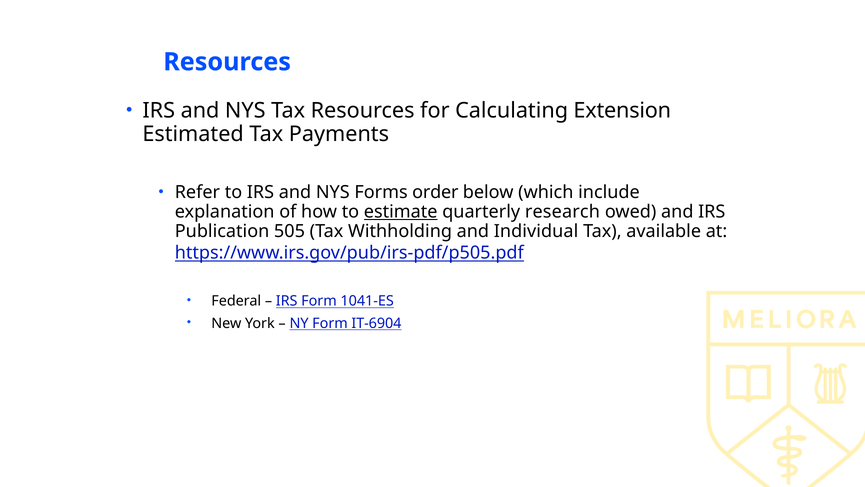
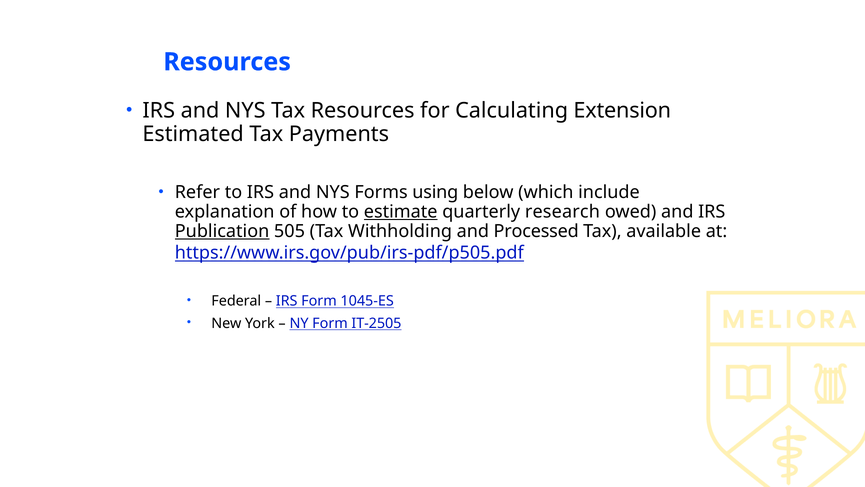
order: order -> using
Publication underline: none -> present
Individual: Individual -> Processed
1041-ES: 1041-ES -> 1045-ES
IT-6904: IT-6904 -> IT-2505
